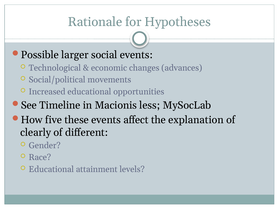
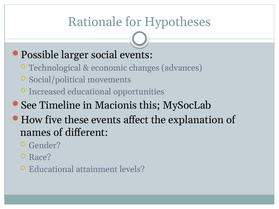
less: less -> this
clearly: clearly -> names
